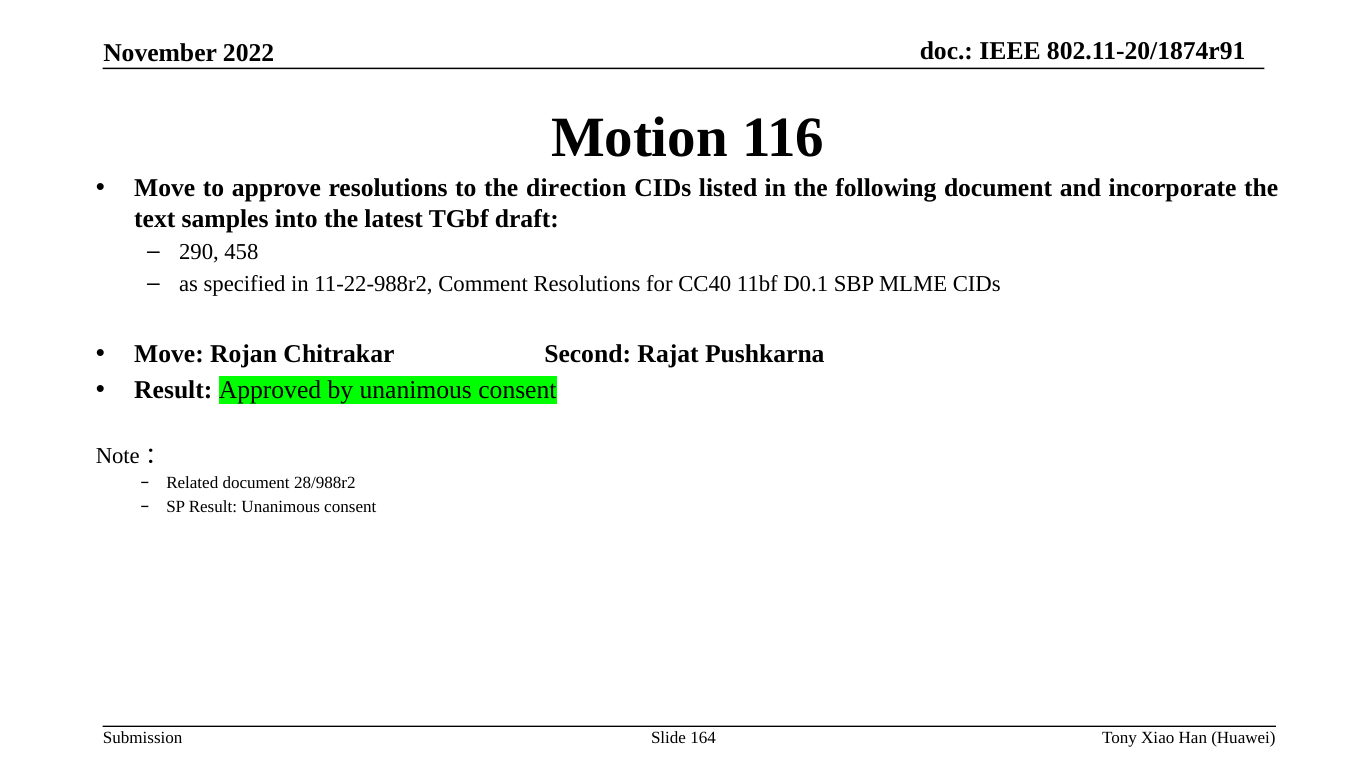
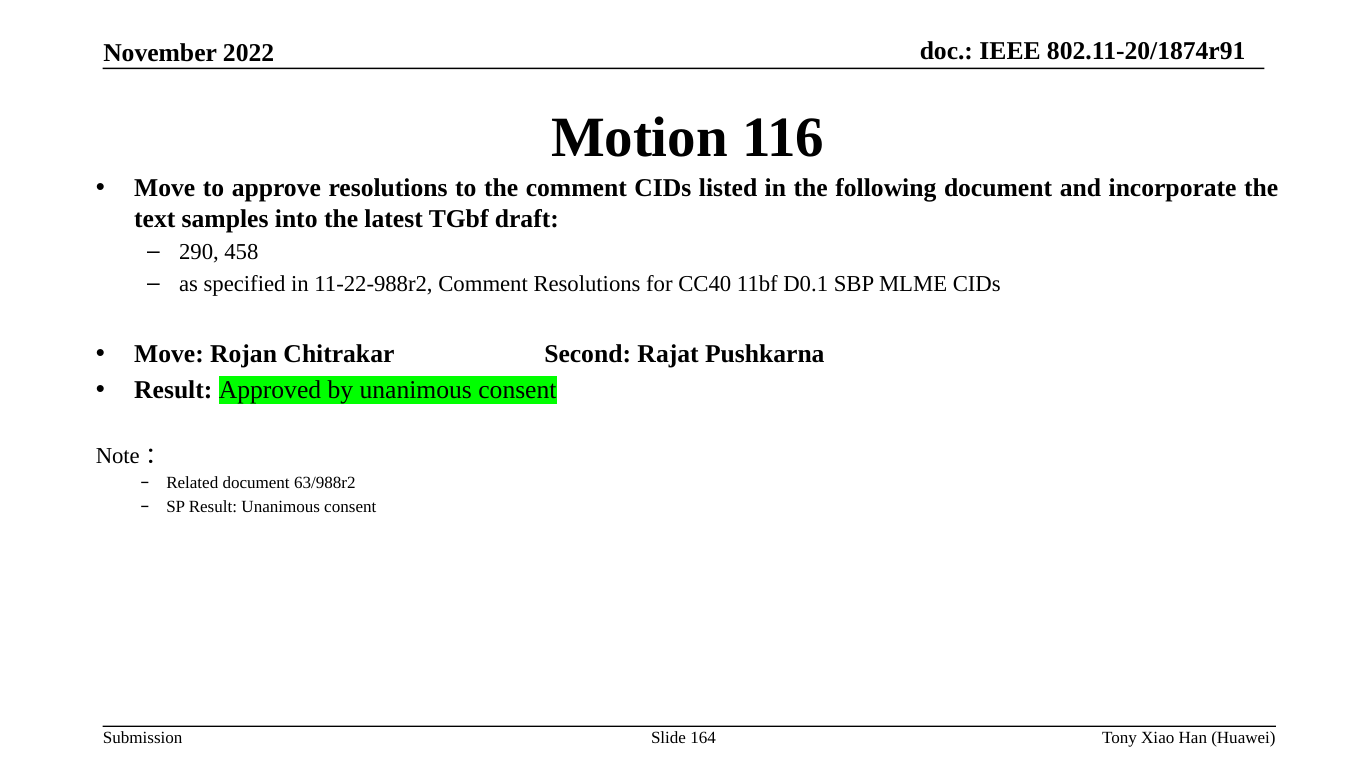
the direction: direction -> comment
28/988r2: 28/988r2 -> 63/988r2
